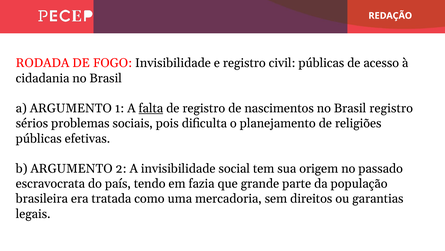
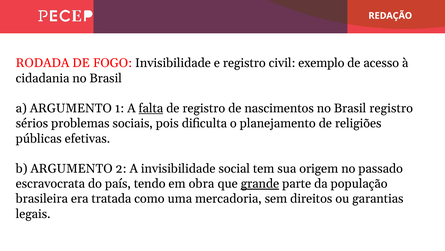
civil públicas: públicas -> exemplo
fazia: fazia -> obra
grande underline: none -> present
